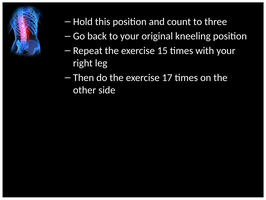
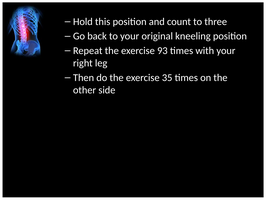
15: 15 -> 93
17: 17 -> 35
